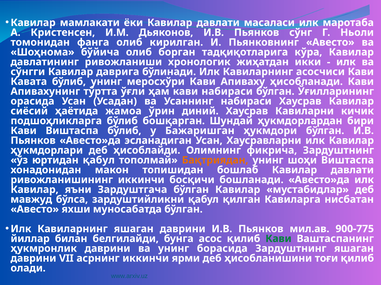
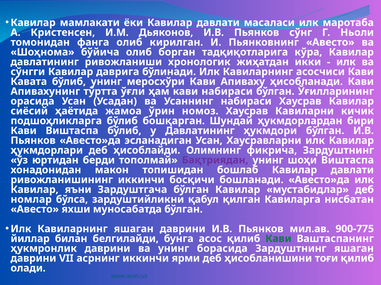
диний: диний -> номоз
у Бажаришган: Бажаришган -> Давлатининг
юртидан қабул: қабул -> берди
Бақтриядан colour: orange -> purple
мавжуд: мавжуд -> номлар
